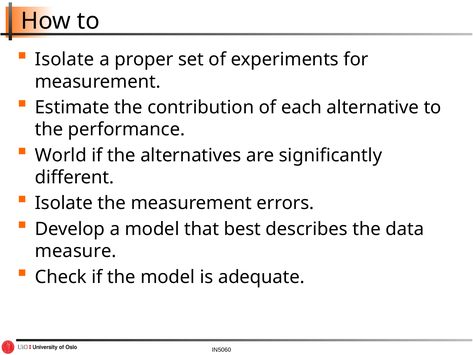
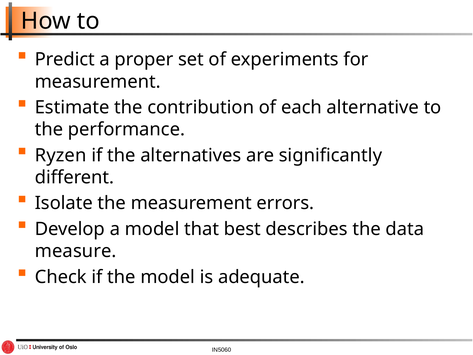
Isolate at (65, 60): Isolate -> Predict
World: World -> Ryzen
